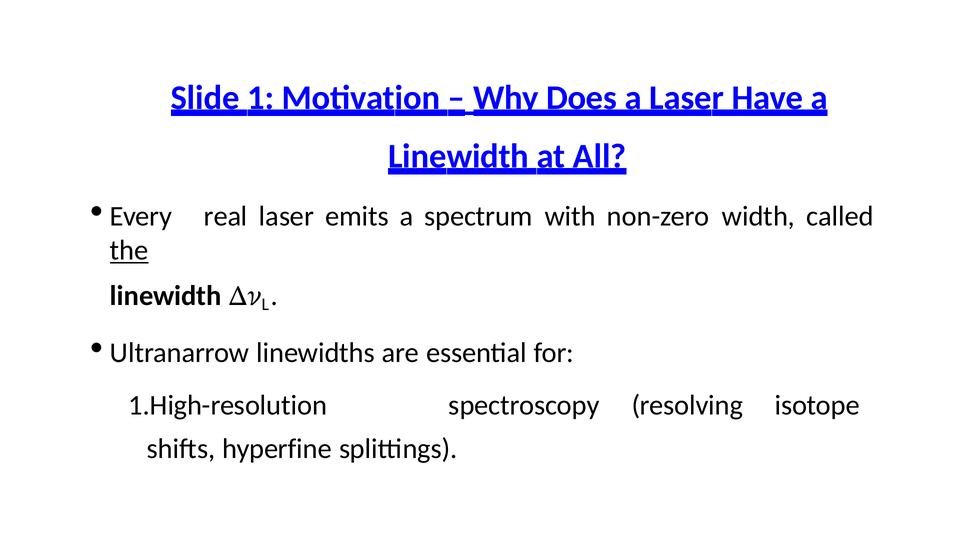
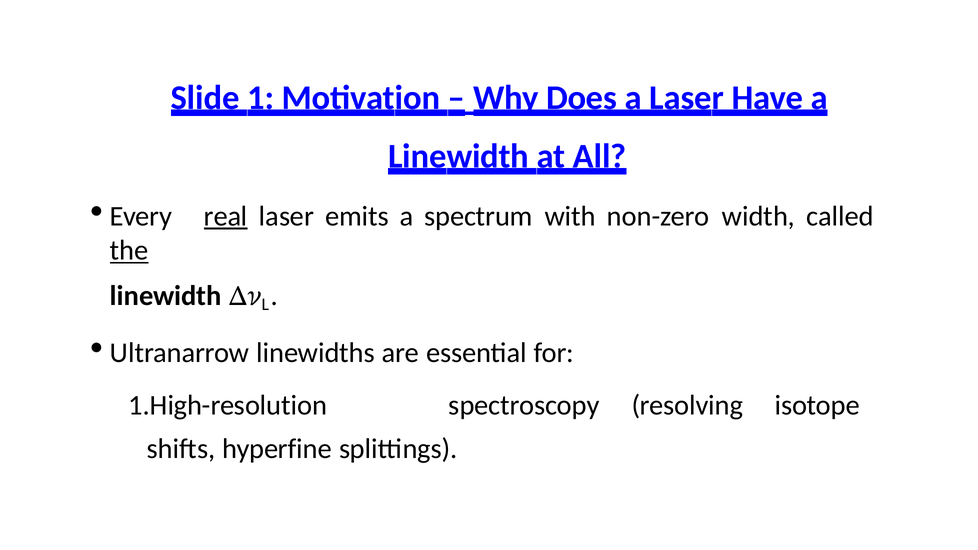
real underline: none -> present
